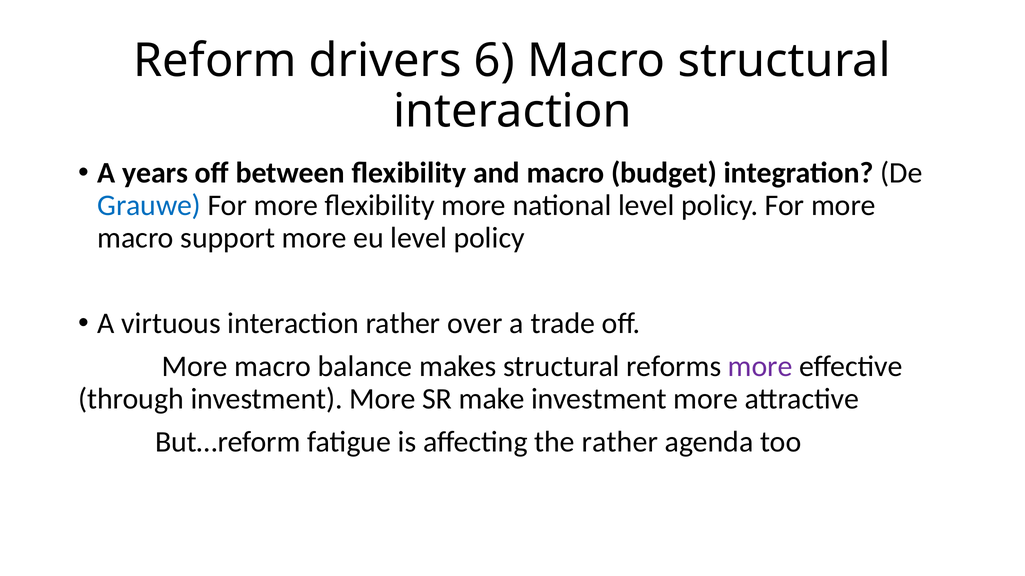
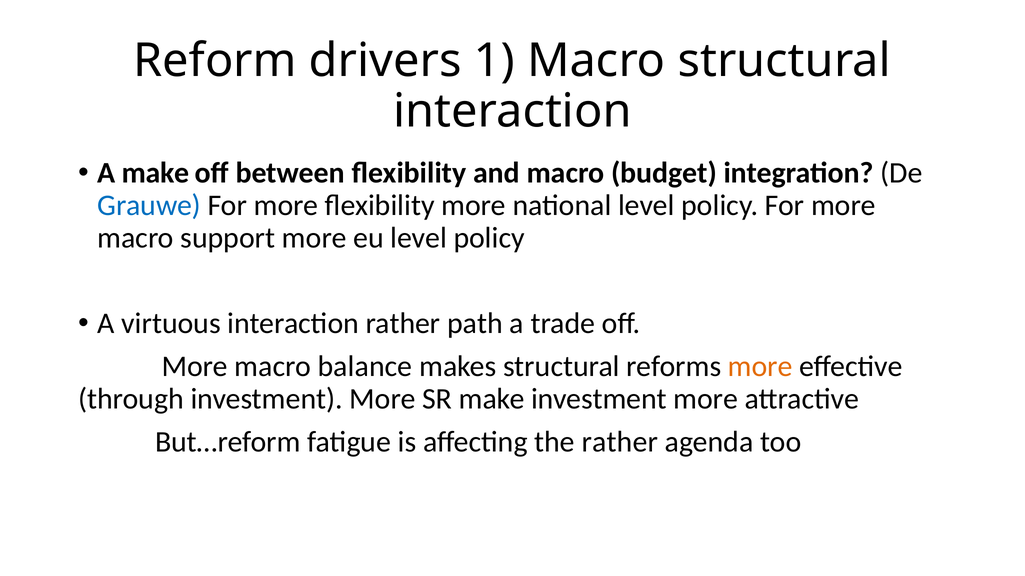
6: 6 -> 1
A years: years -> make
over: over -> path
more at (760, 367) colour: purple -> orange
